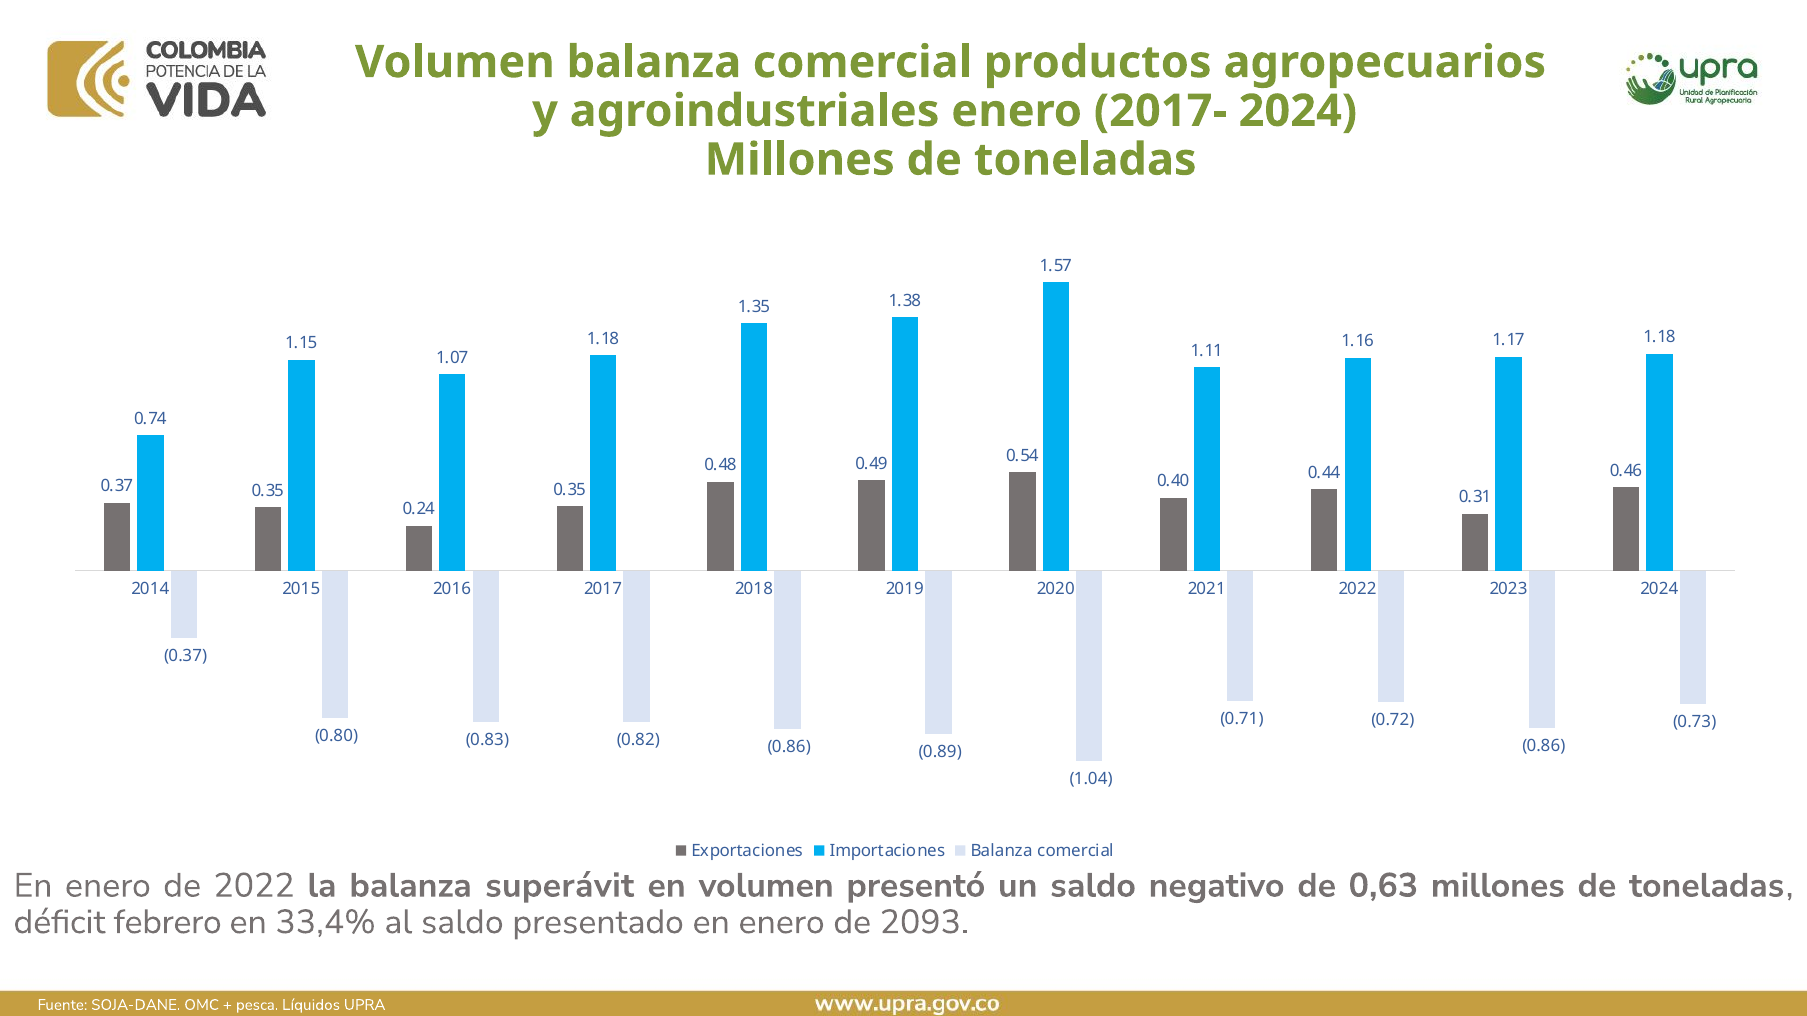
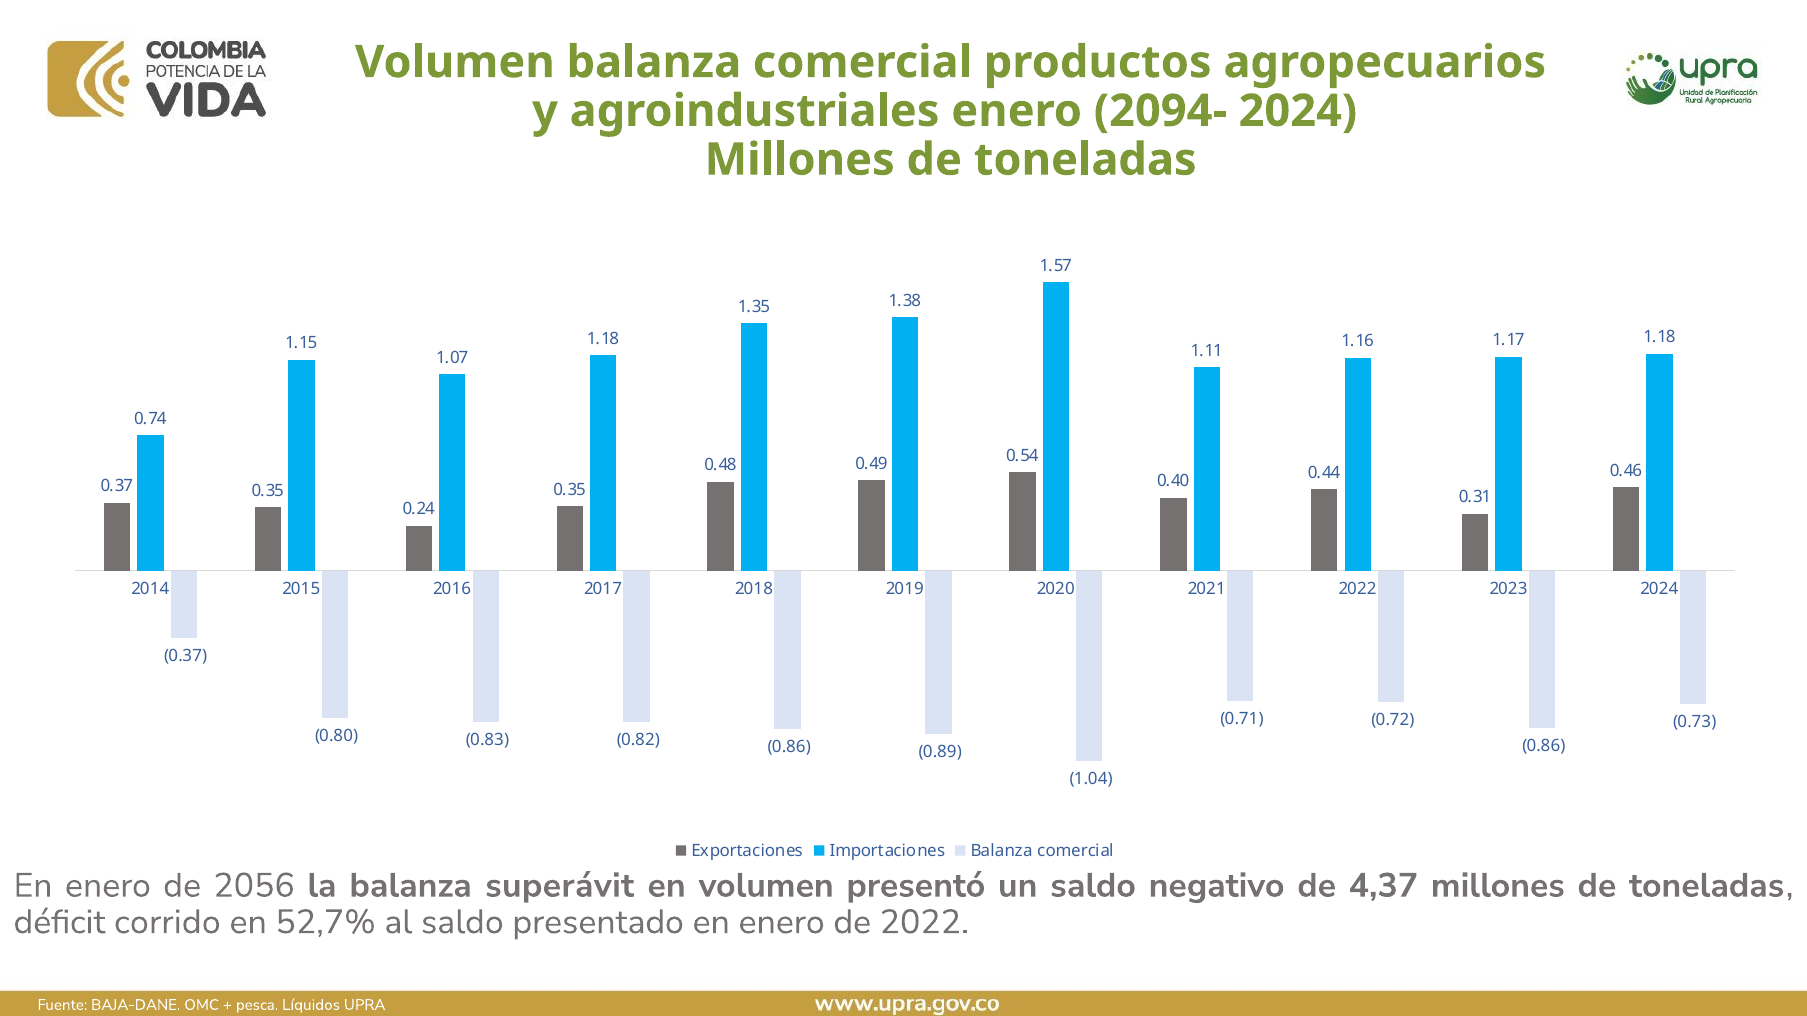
2017-: 2017- -> 2094-
de 2022: 2022 -> 2056
0,63: 0,63 -> 4,37
febrero: febrero -> corrido
33,4%: 33,4% -> 52,7%
de 2093: 2093 -> 2022
SOJA-DANE: SOJA-DANE -> BAJA-DANE
